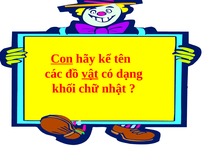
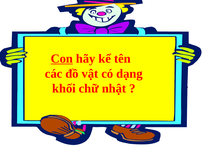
vật underline: present -> none
